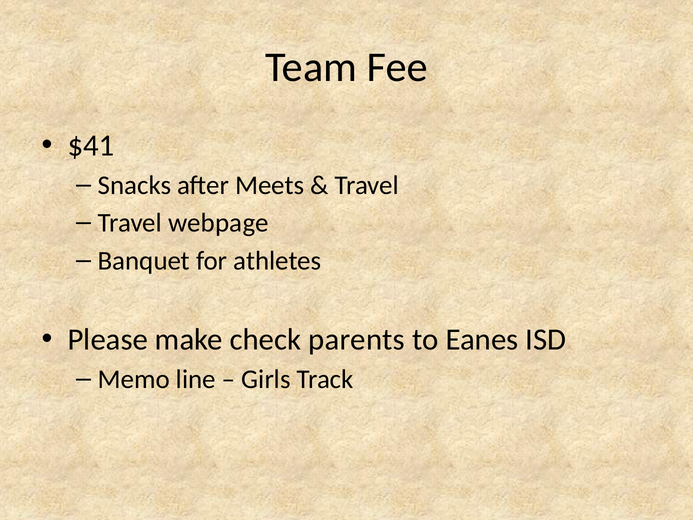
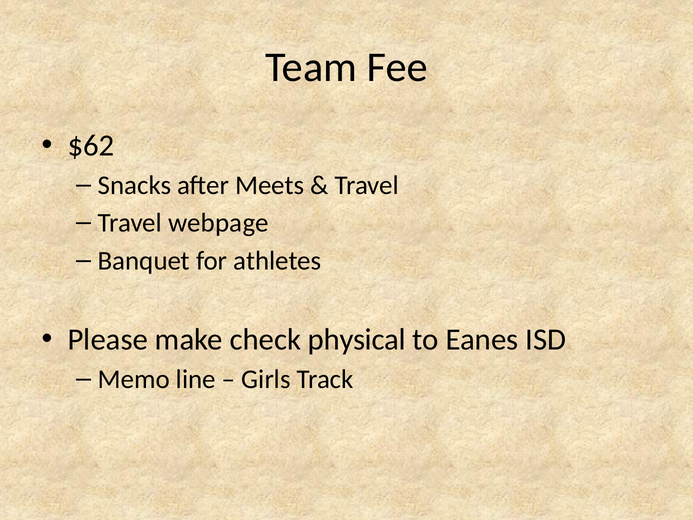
$41: $41 -> $62
parents: parents -> physical
